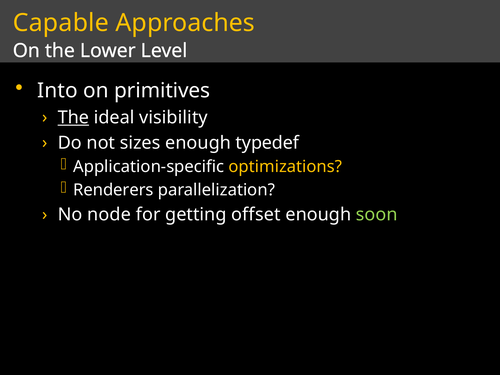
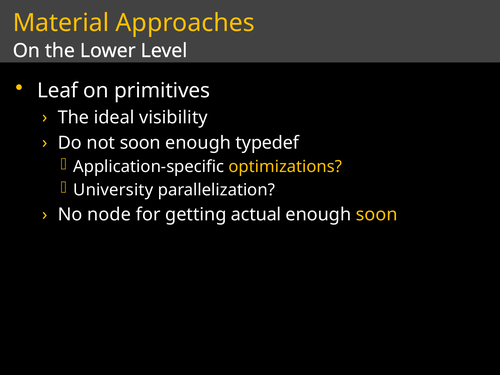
Capable: Capable -> Material
Into: Into -> Leaf
The at (73, 117) underline: present -> none
not sizes: sizes -> soon
Renderers: Renderers -> University
offset: offset -> actual
soon at (377, 215) colour: light green -> yellow
